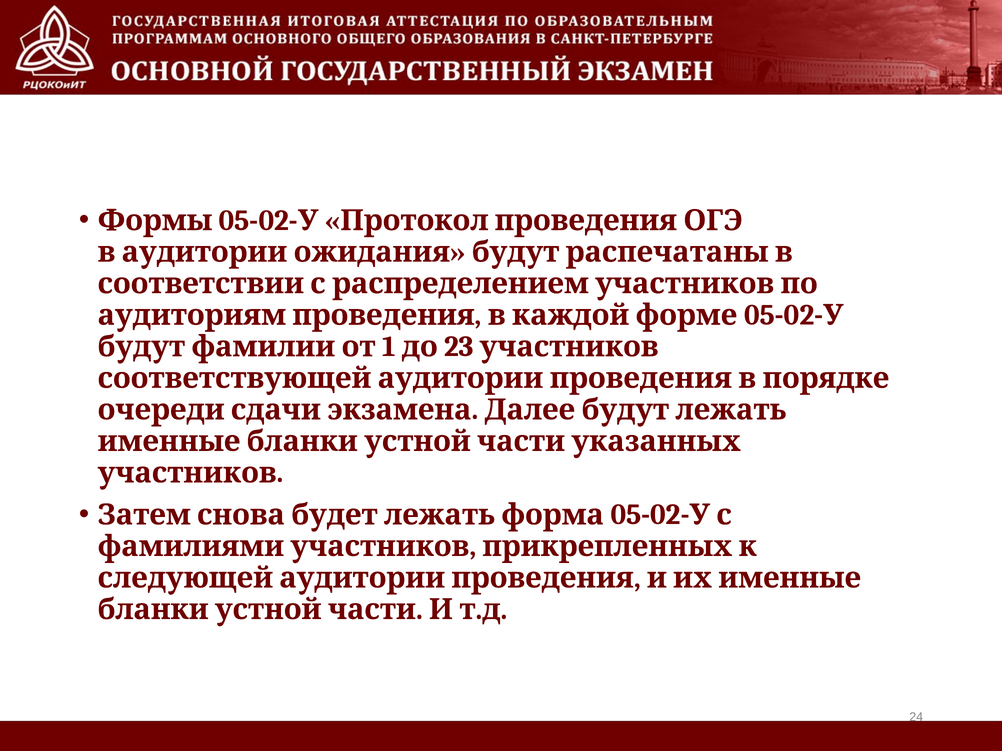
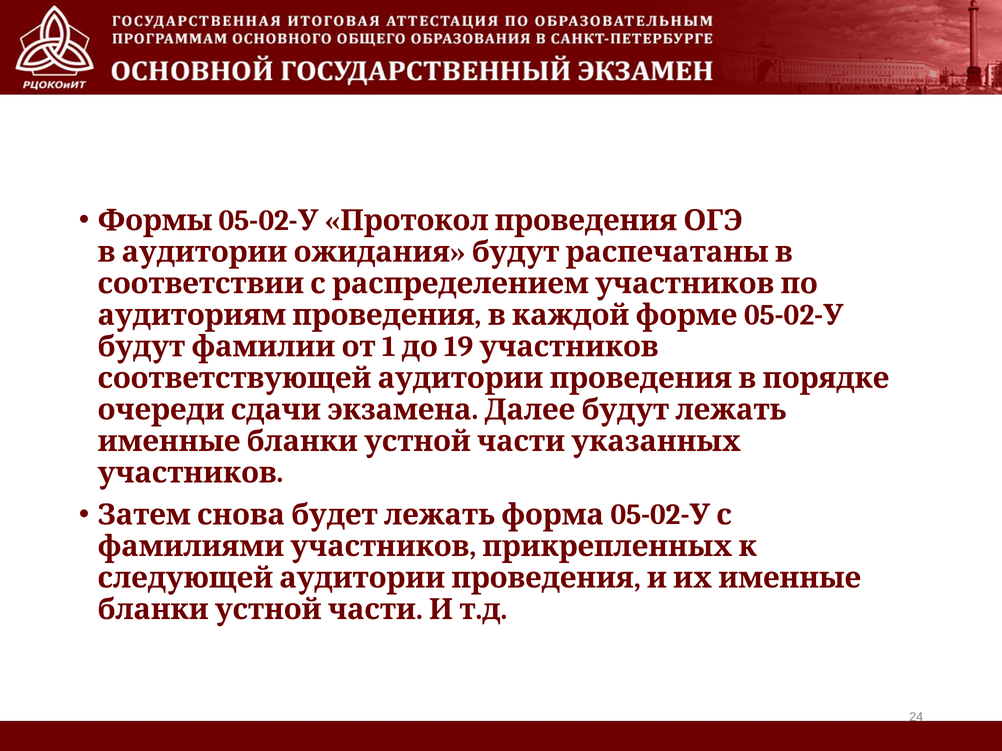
23: 23 -> 19
